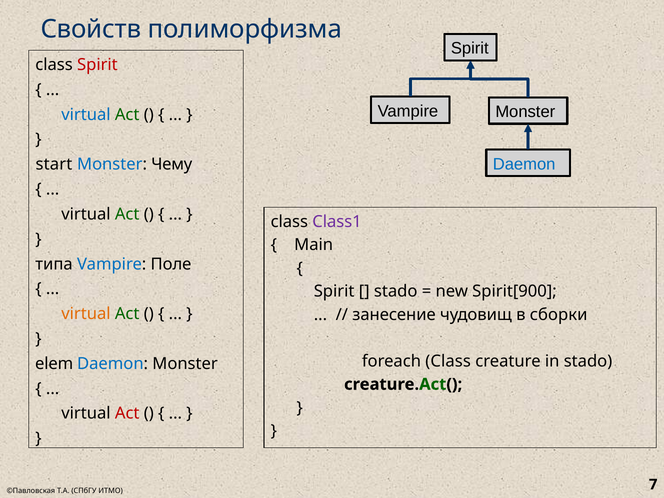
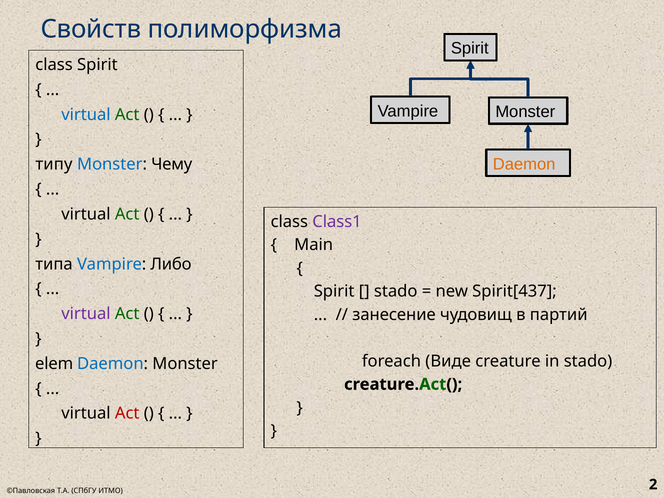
Spirit at (97, 65) colour: red -> black
Daemon at (524, 164) colour: blue -> orange
start: start -> типу
Поле: Поле -> Либо
Spirit[900: Spirit[900 -> Spirit[437
virtual at (86, 314) colour: orange -> purple
сборки: сборки -> партий
foreach Class: Class -> Виде
7: 7 -> 2
